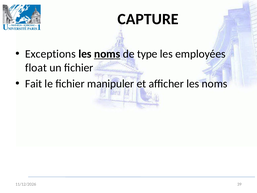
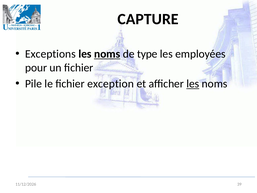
float: float -> pour
Fait: Fait -> Pile
manipuler: manipuler -> exception
les at (193, 84) underline: none -> present
